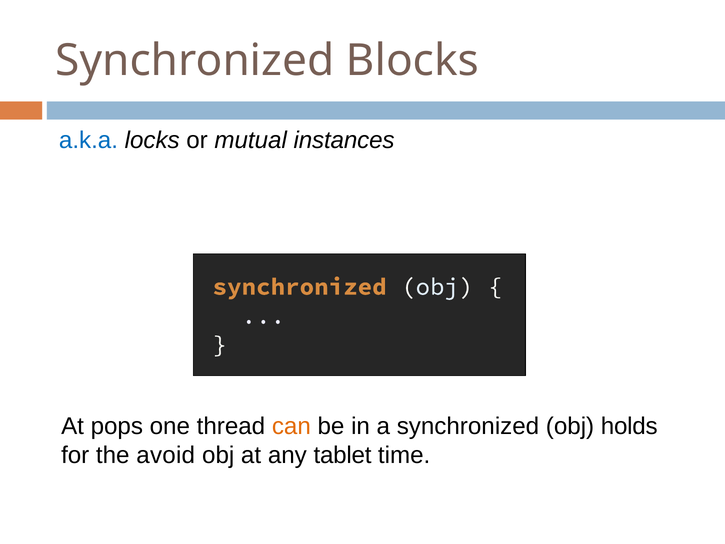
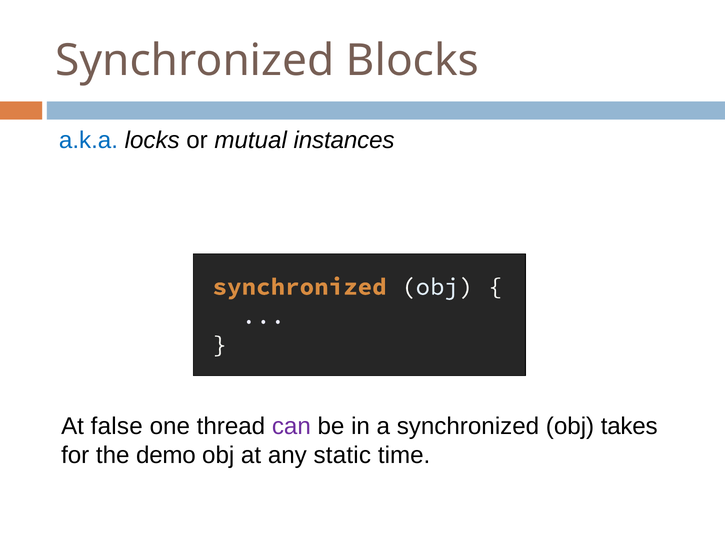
pops: pops -> false
can colour: orange -> purple
holds: holds -> takes
avoid: avoid -> demo
tablet: tablet -> static
